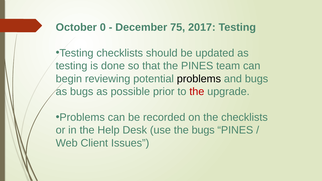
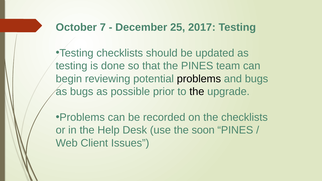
0: 0 -> 7
75: 75 -> 25
the at (197, 92) colour: red -> black
the bugs: bugs -> soon
